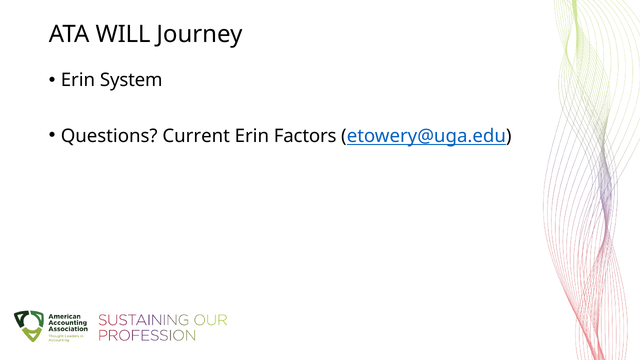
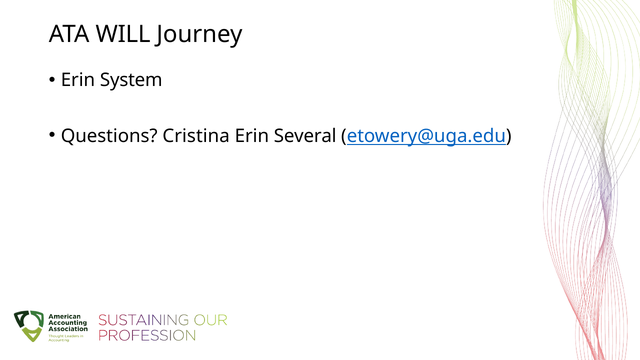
Current: Current -> Cristina
Factors: Factors -> Several
